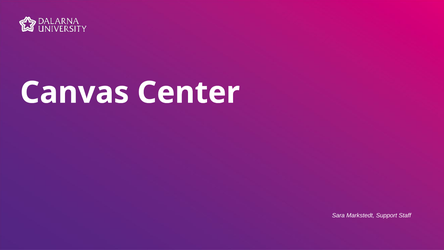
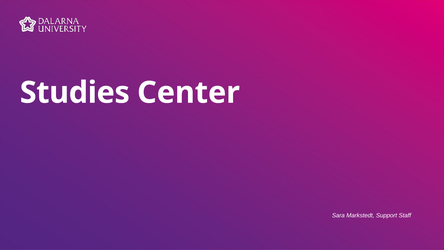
Canvas: Canvas -> Studies
